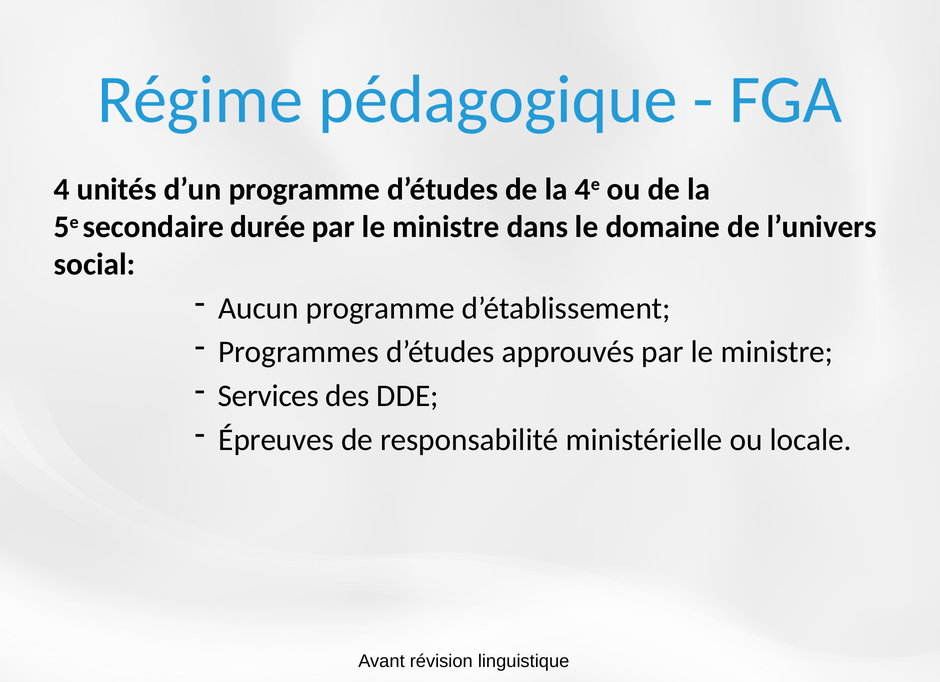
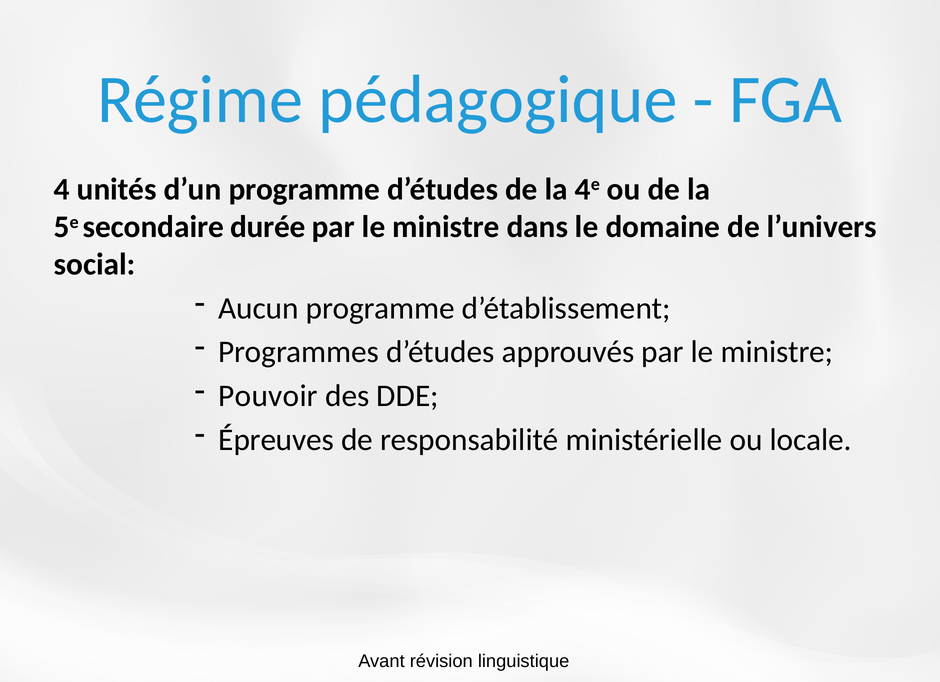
Services: Services -> Pouvoir
